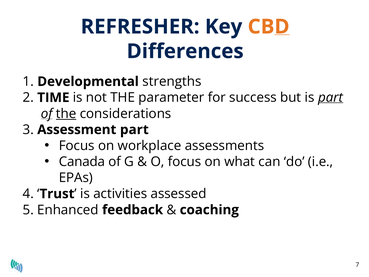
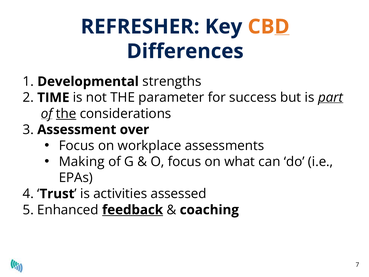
Assessment part: part -> over
Canada: Canada -> Making
feedback underline: none -> present
